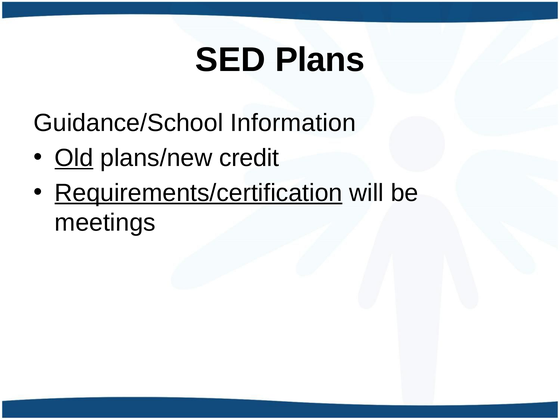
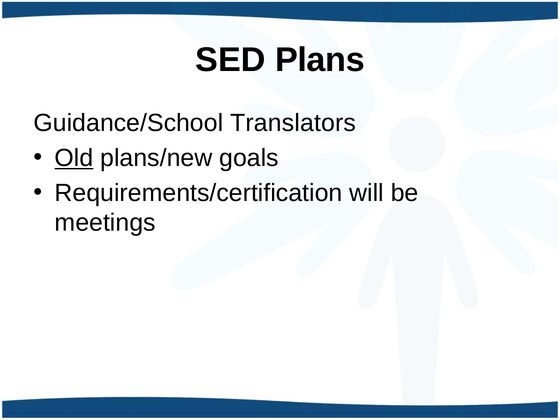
Information: Information -> Translators
credit: credit -> goals
Requirements/certification underline: present -> none
